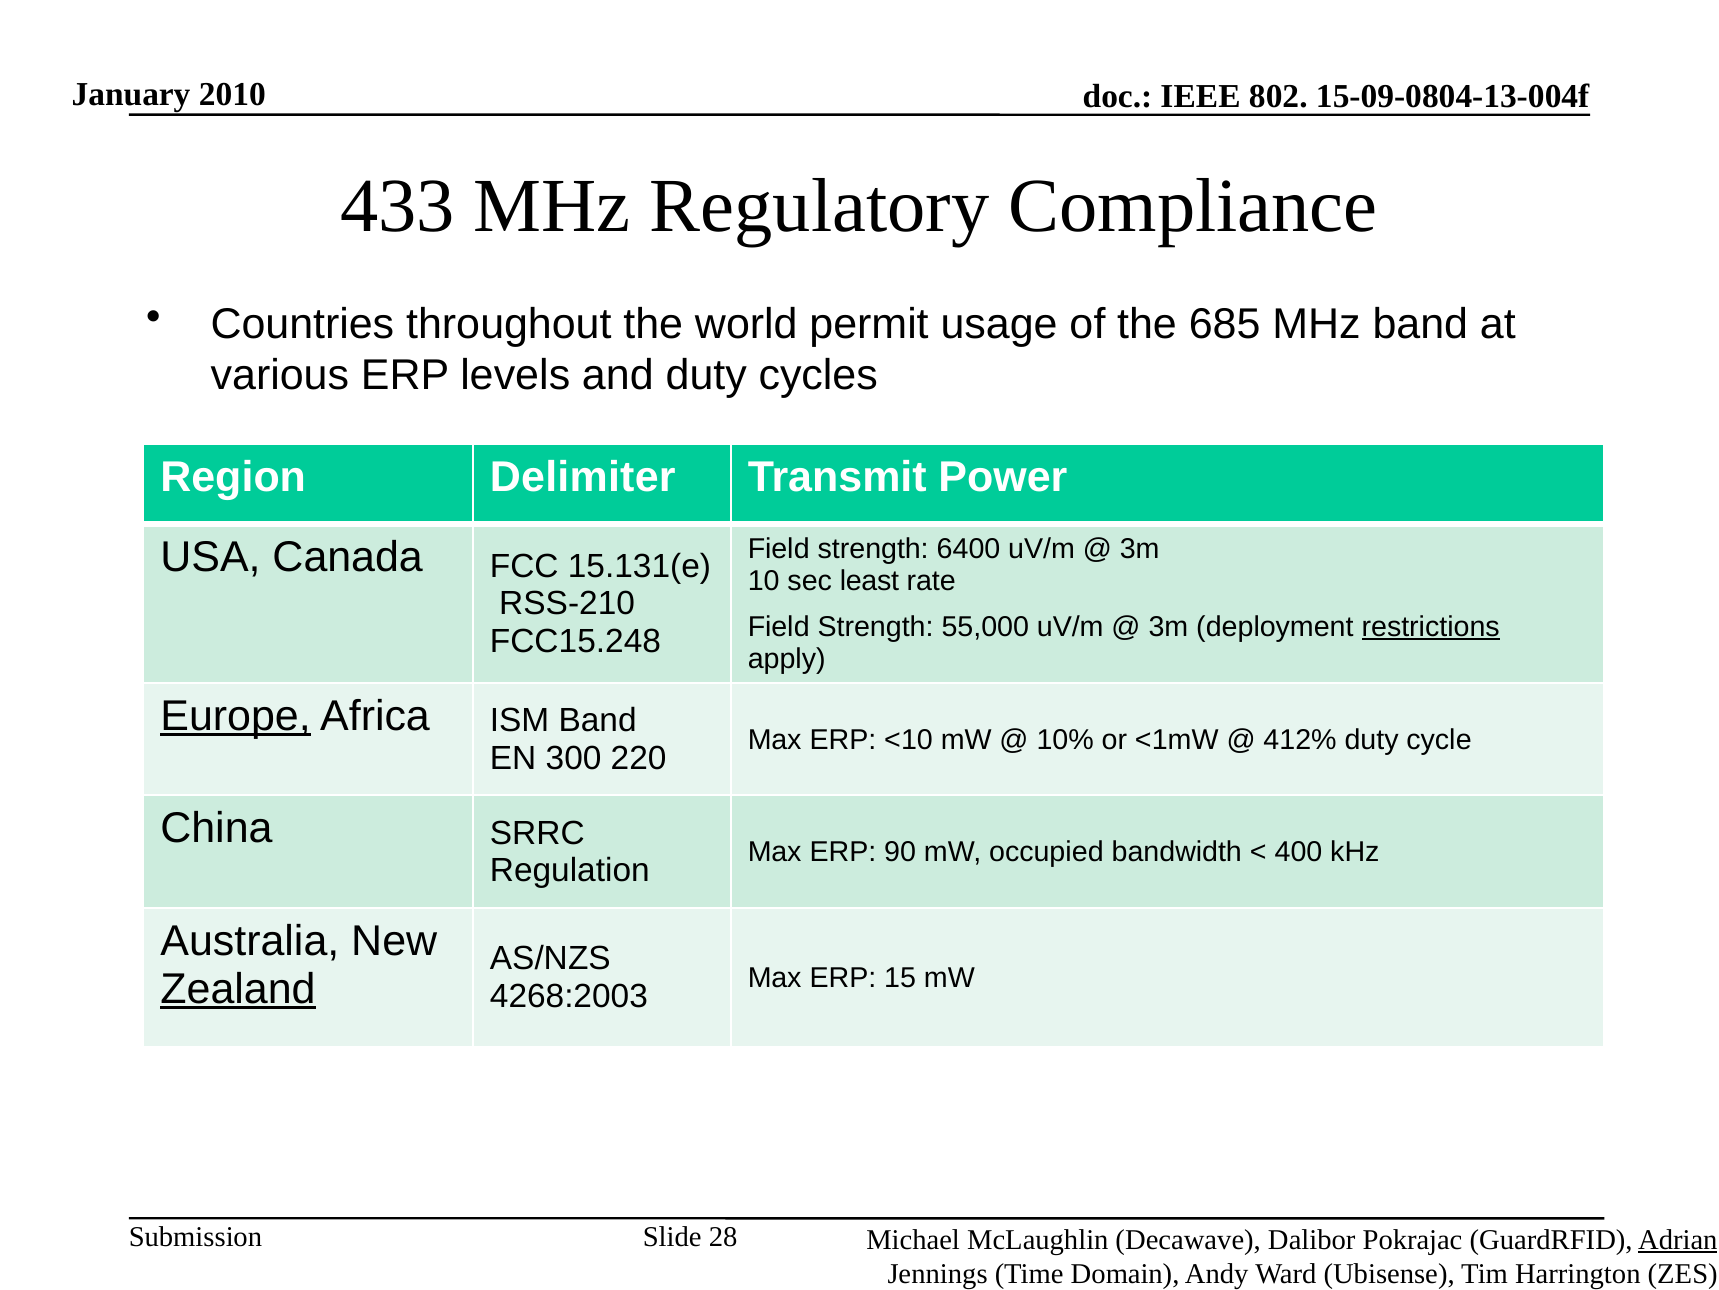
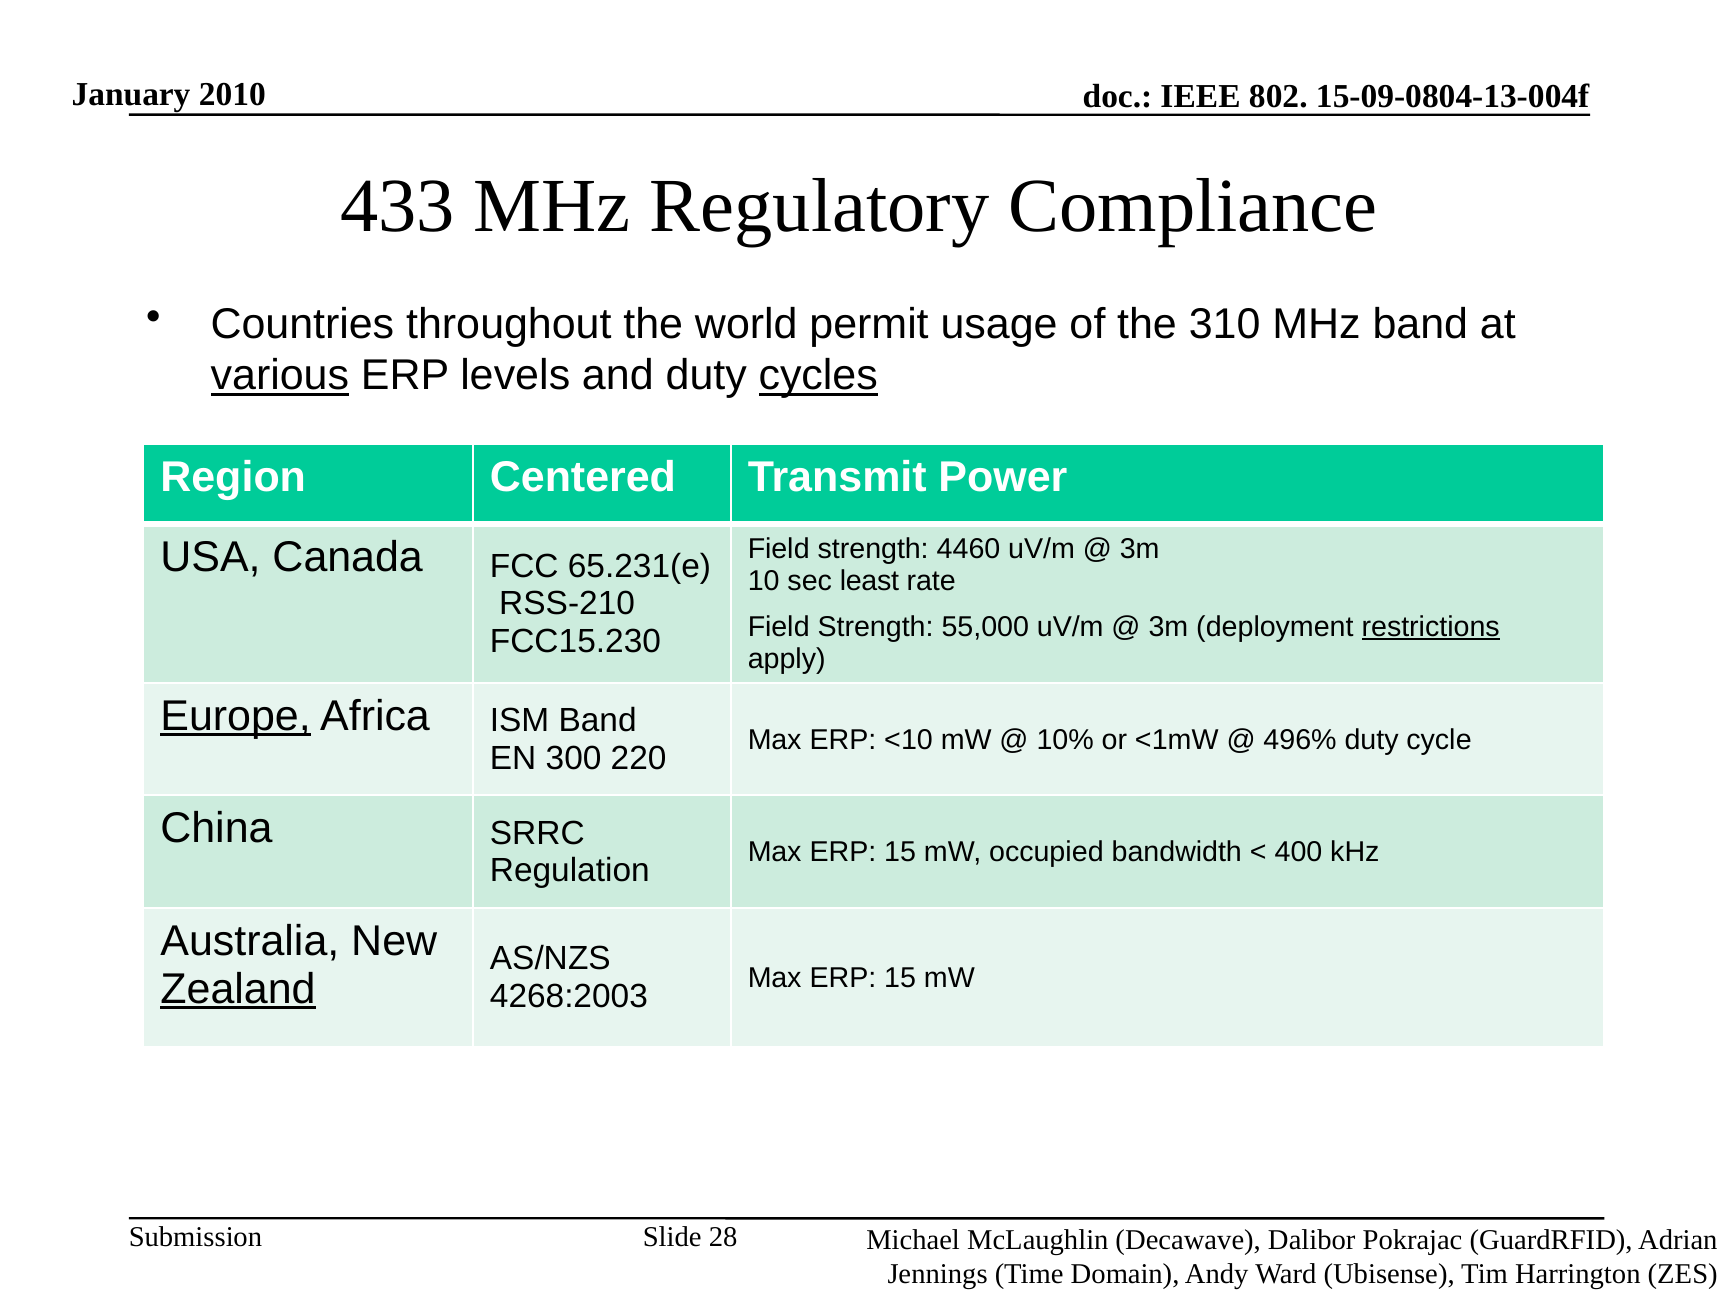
685: 685 -> 310
various underline: none -> present
cycles underline: none -> present
Delimiter: Delimiter -> Centered
6400: 6400 -> 4460
15.131(e: 15.131(e -> 65.231(e
FCC15.248: FCC15.248 -> FCC15.230
412%: 412% -> 496%
90 at (900, 852): 90 -> 15
Adrian underline: present -> none
